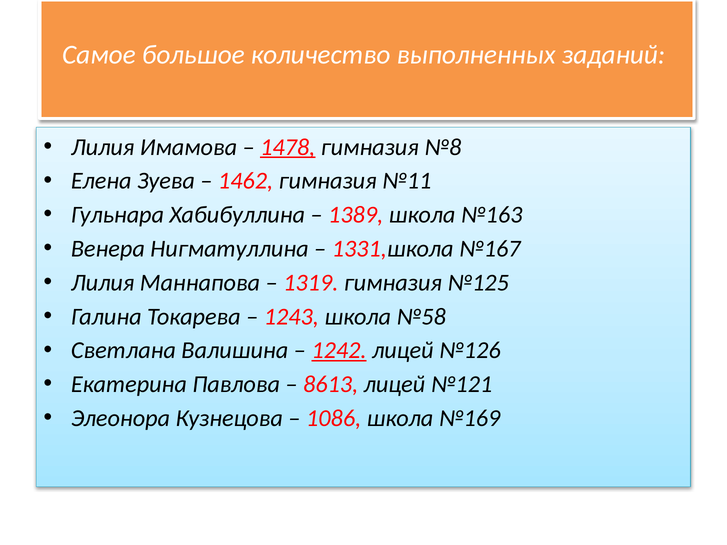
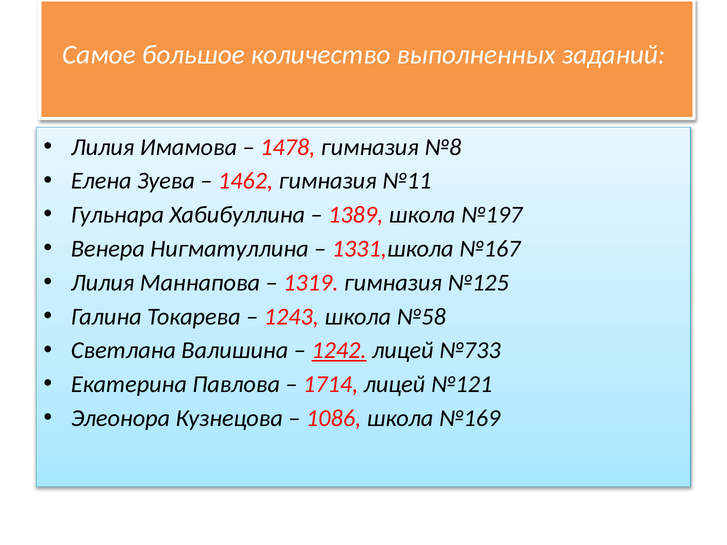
1478 underline: present -> none
№163: №163 -> №197
№126: №126 -> №733
8613: 8613 -> 1714
